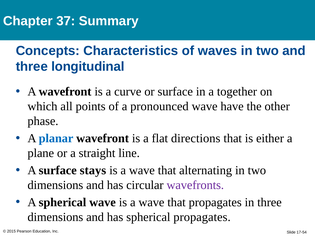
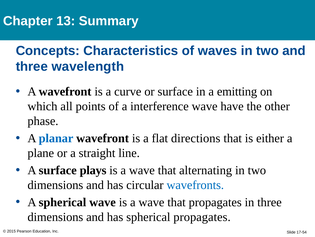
37: 37 -> 13
longitudinal: longitudinal -> wavelength
together: together -> emitting
pronounced: pronounced -> interference
stays: stays -> plays
wavefronts colour: purple -> blue
